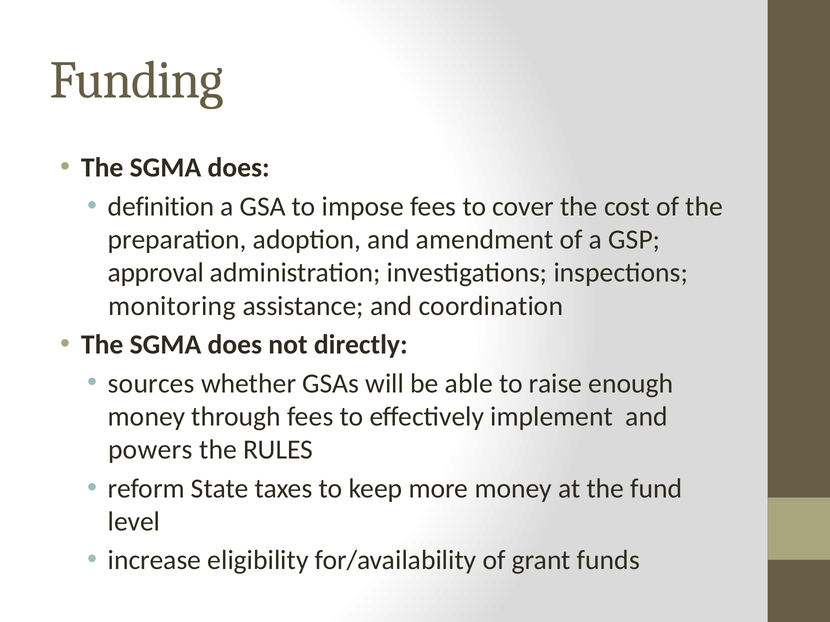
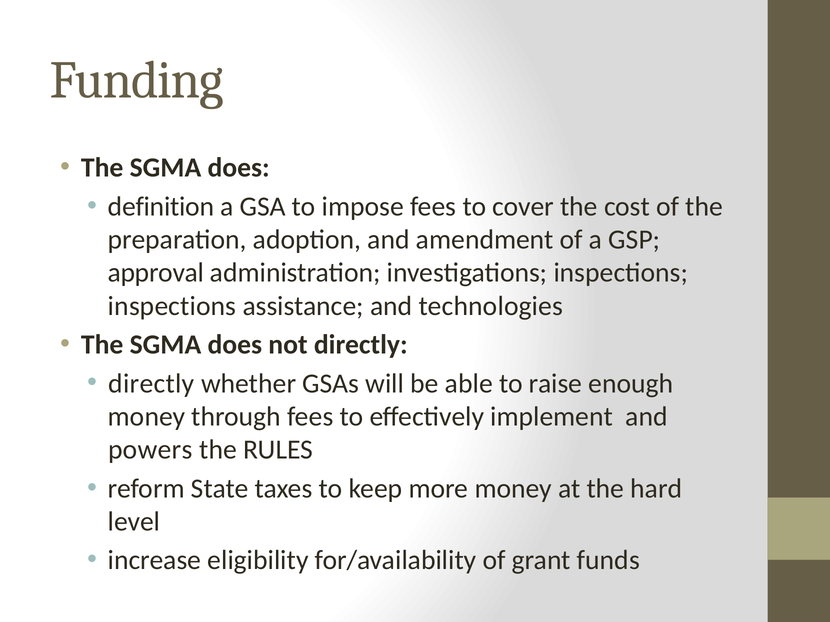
monitoring at (172, 306): monitoring -> inspections
coordination: coordination -> technologies
sources at (151, 384): sources -> directly
fund: fund -> hard
